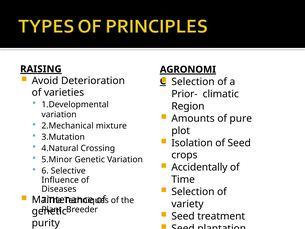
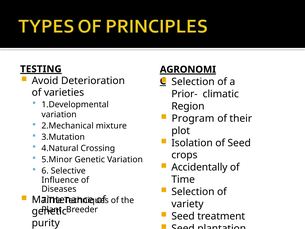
RAISING: RAISING -> TESTING
Amounts: Amounts -> Program
pure: pure -> their
